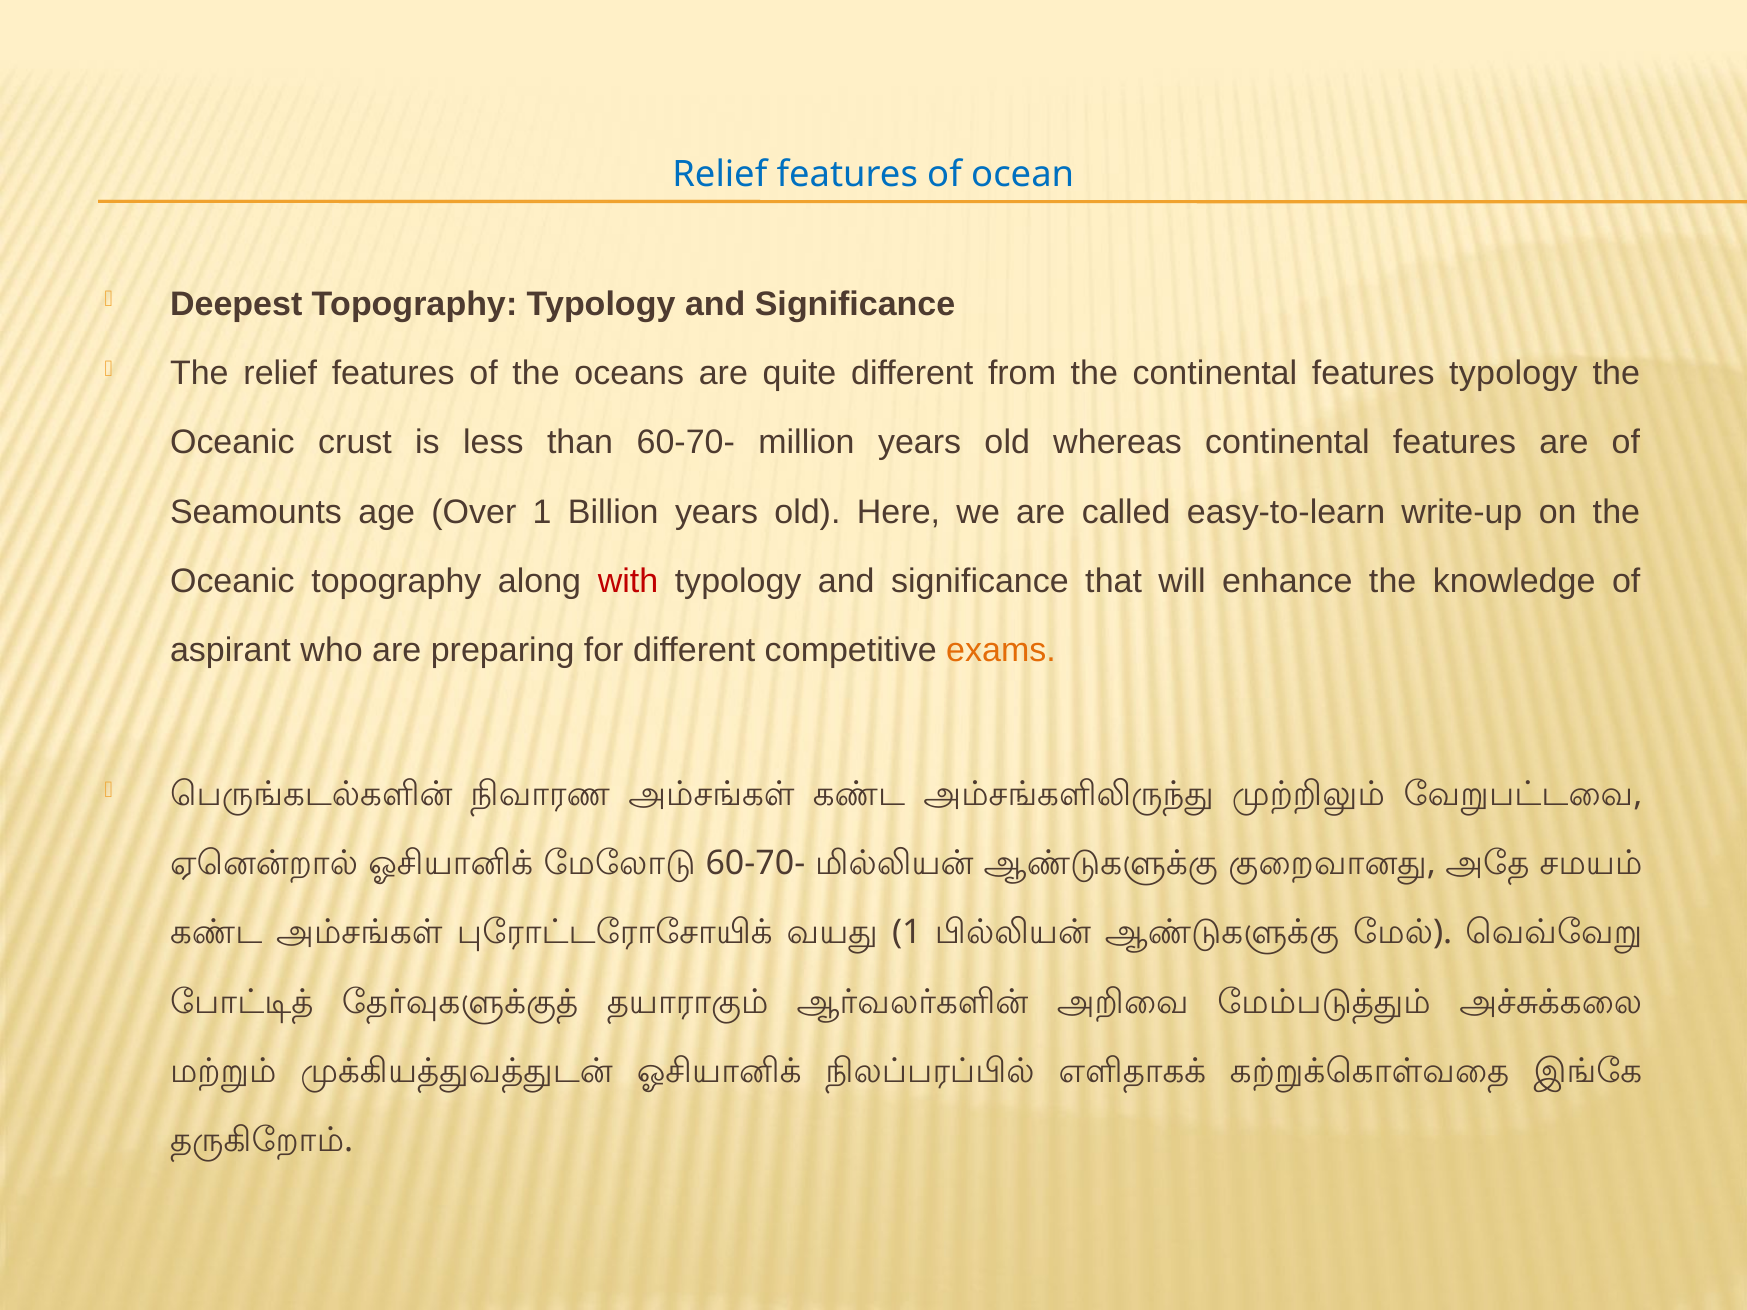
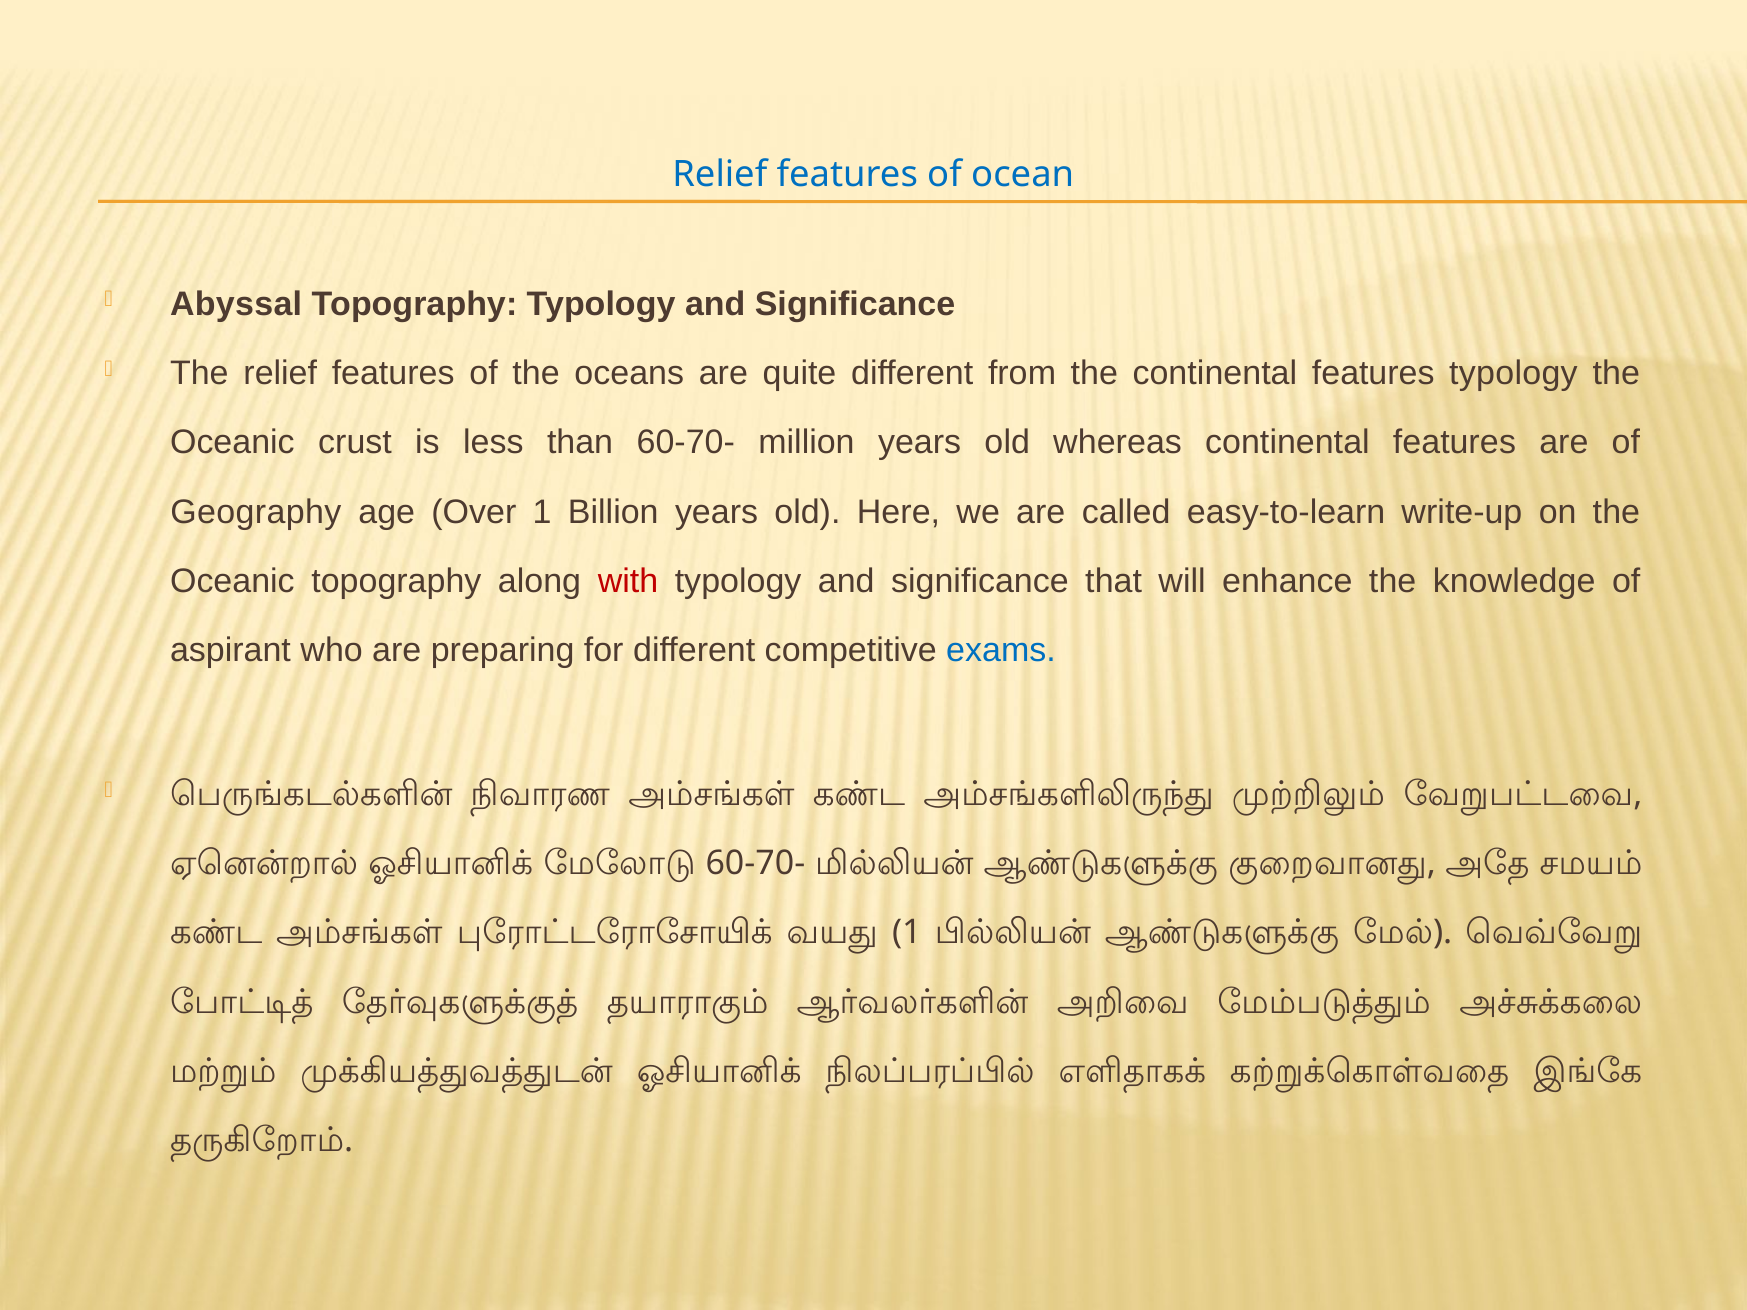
Deepest: Deepest -> Abyssal
Seamounts: Seamounts -> Geography
exams colour: orange -> blue
